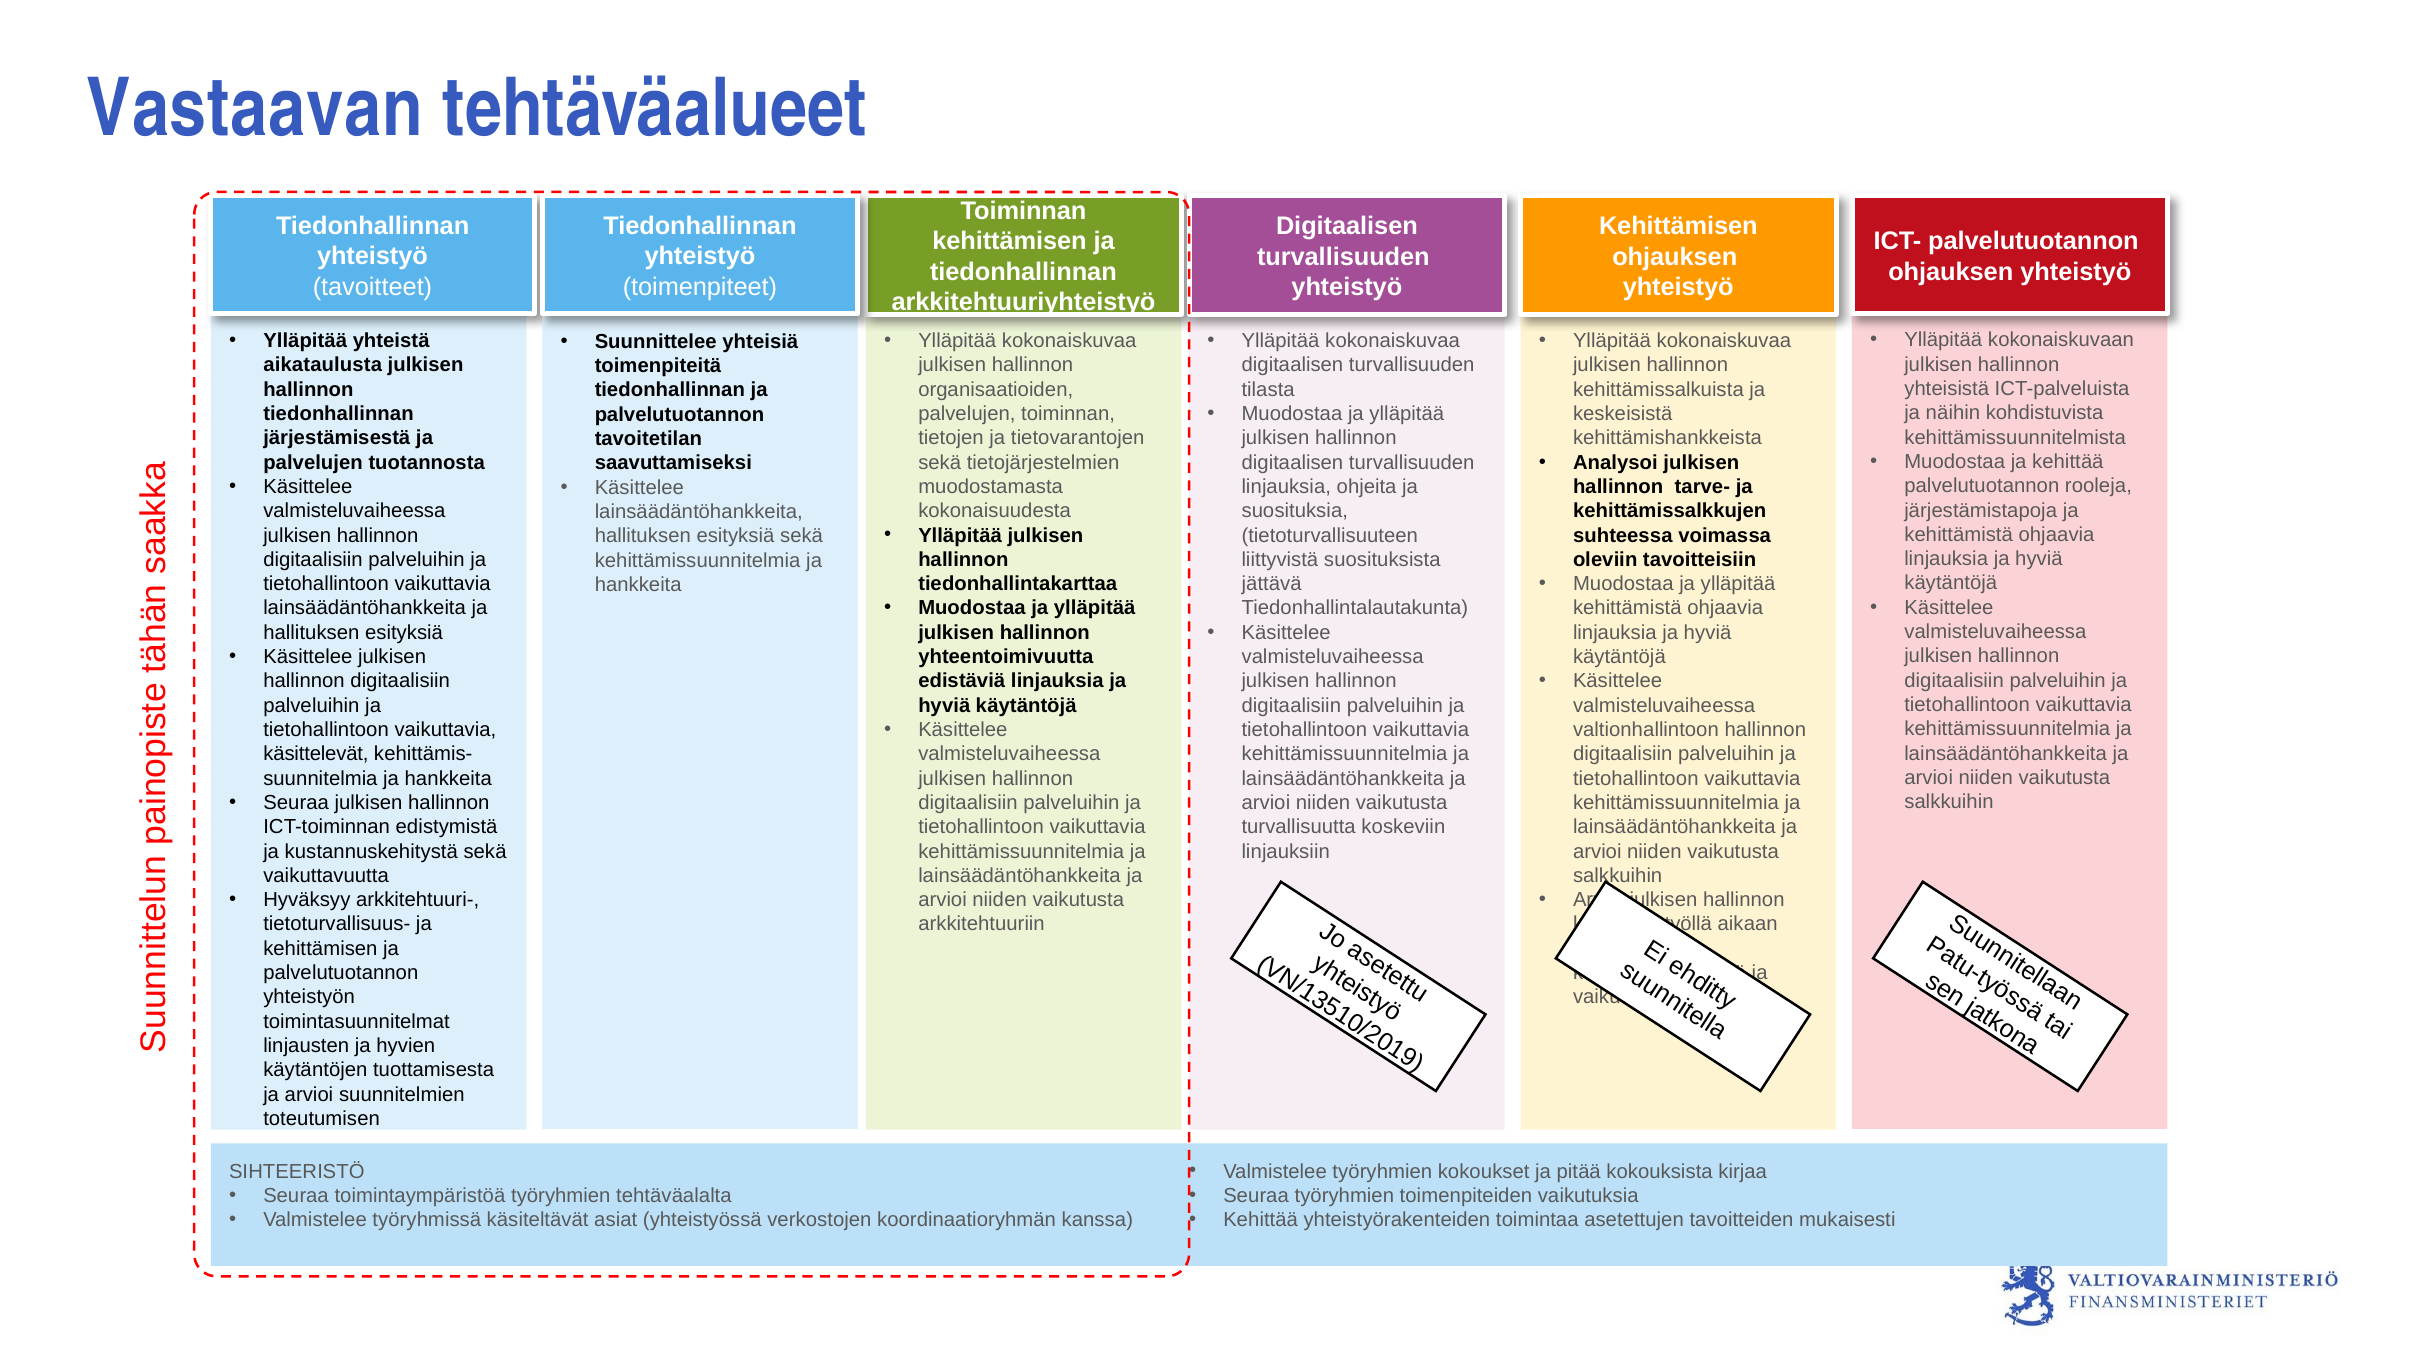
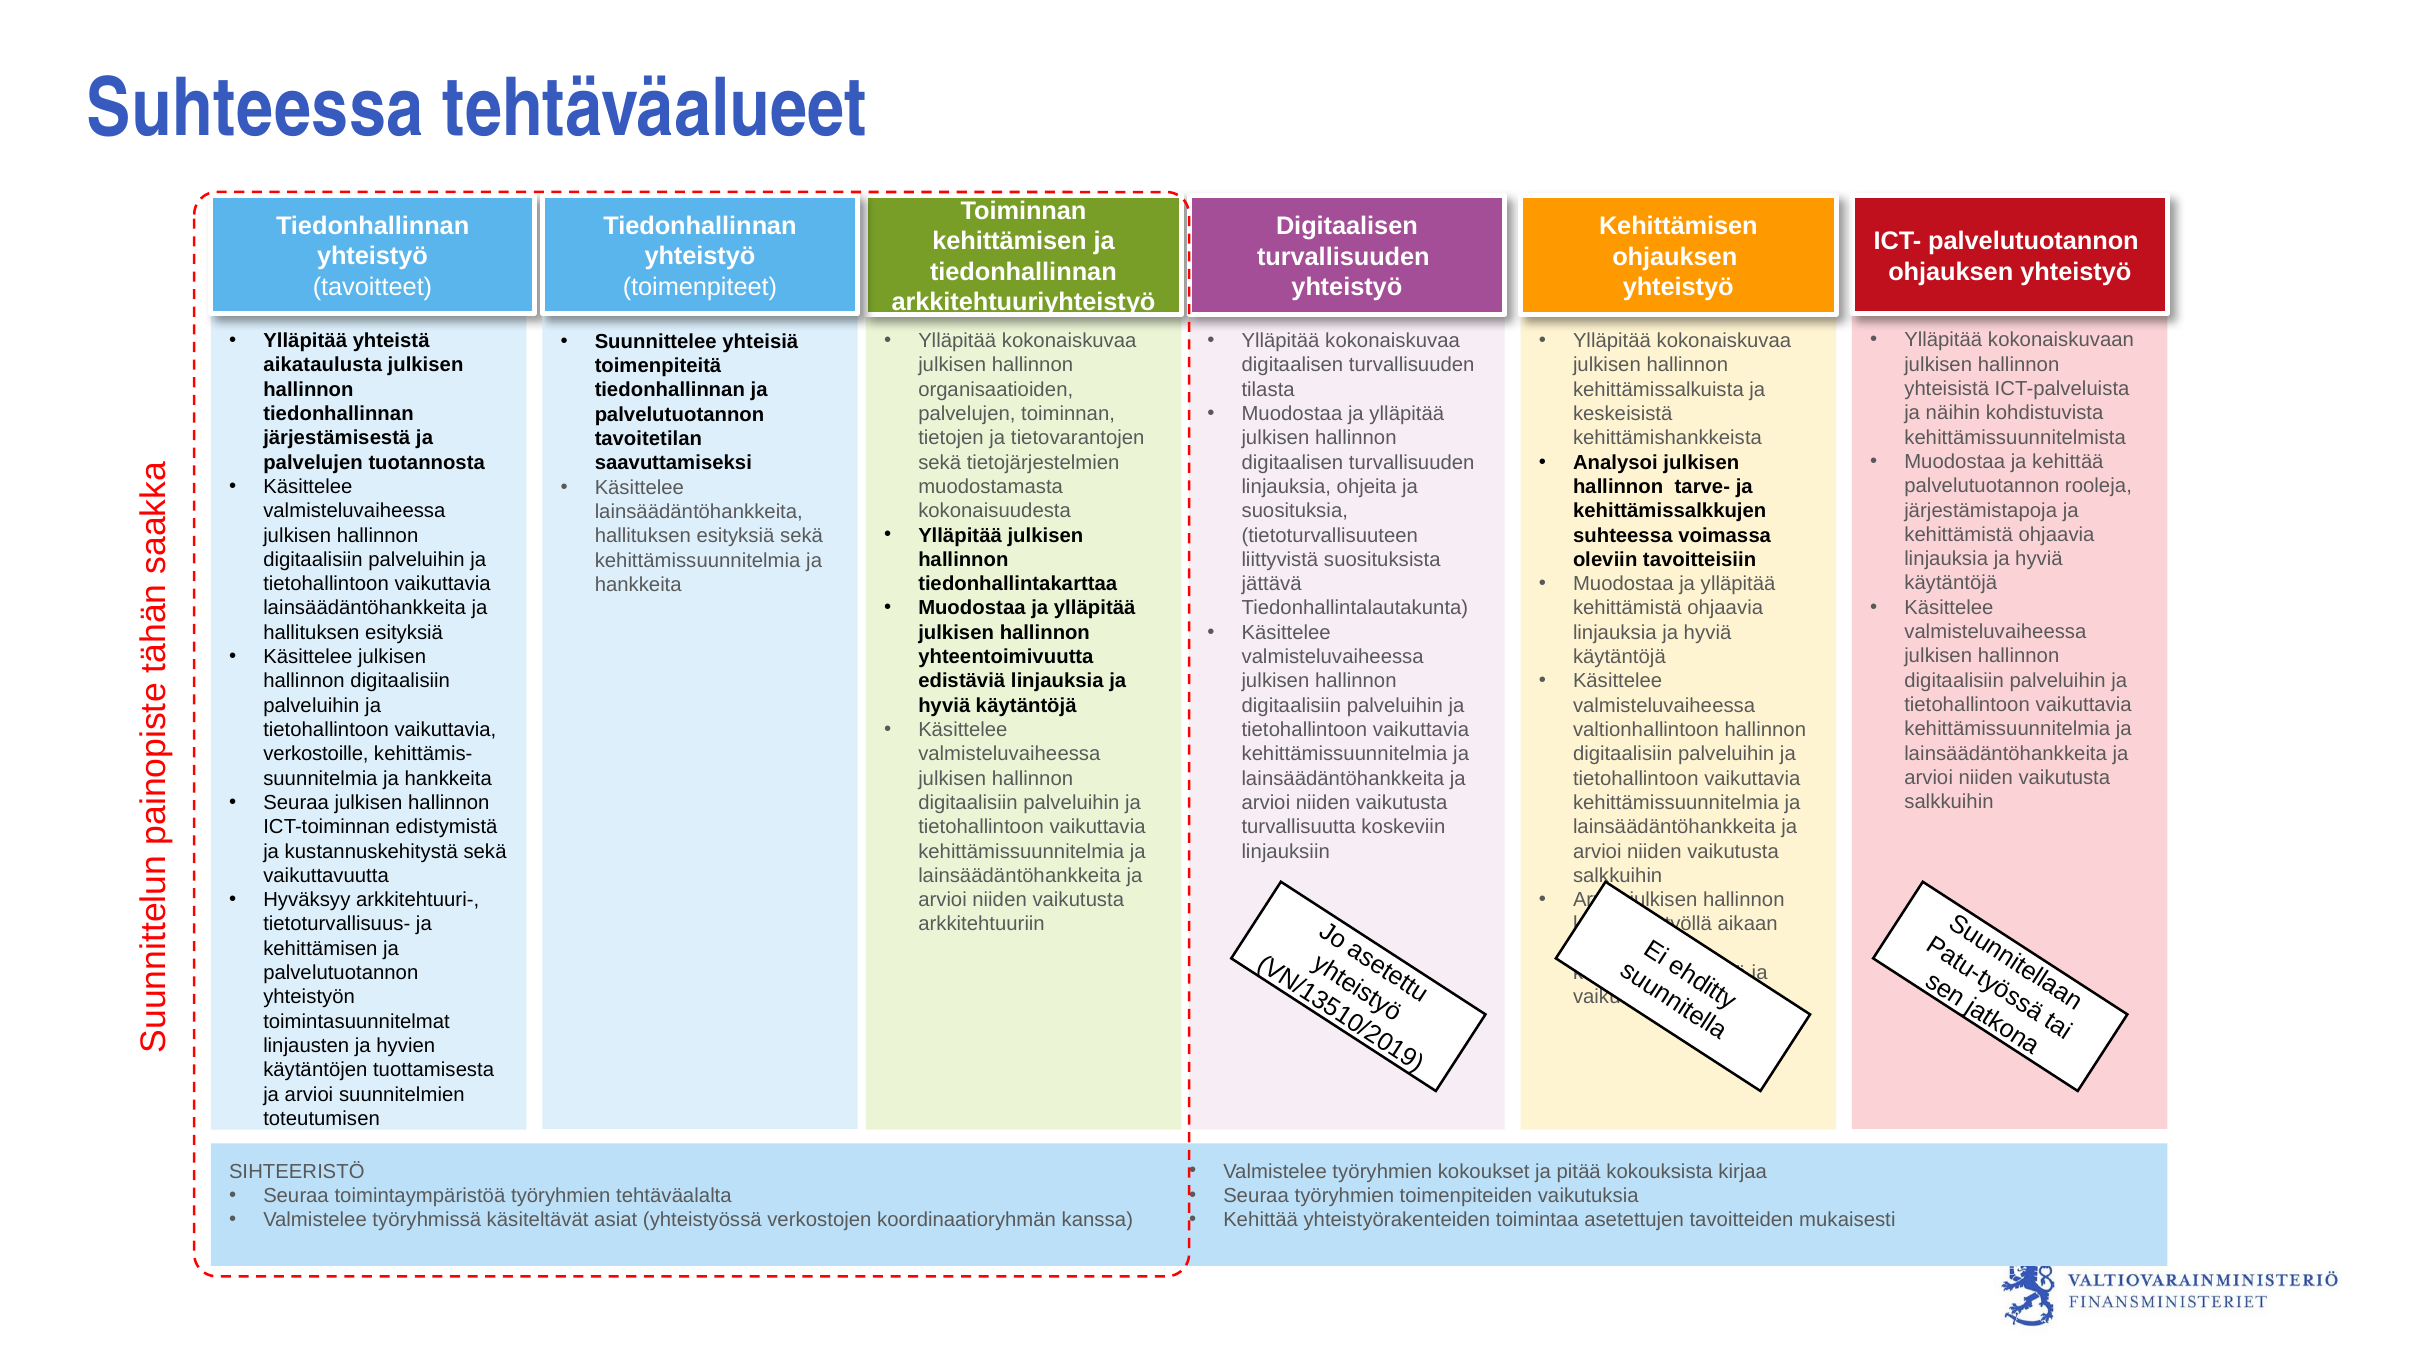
Vastaavan at (255, 109): Vastaavan -> Suhteessa
käsittelevät: käsittelevät -> verkostoille
